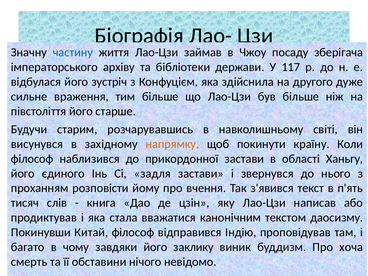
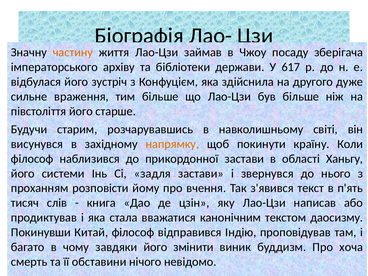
частину colour: blue -> orange
117: 117 -> 617
єдиного: єдиного -> системи
заклику: заклику -> змінити
